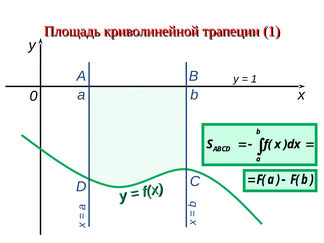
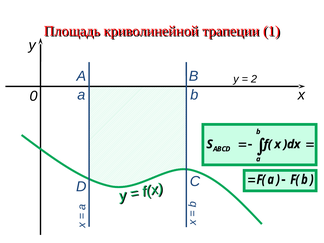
1 at (254, 79): 1 -> 2
